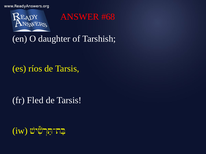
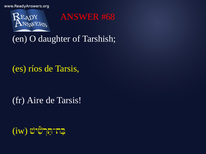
Fled: Fled -> Aire
